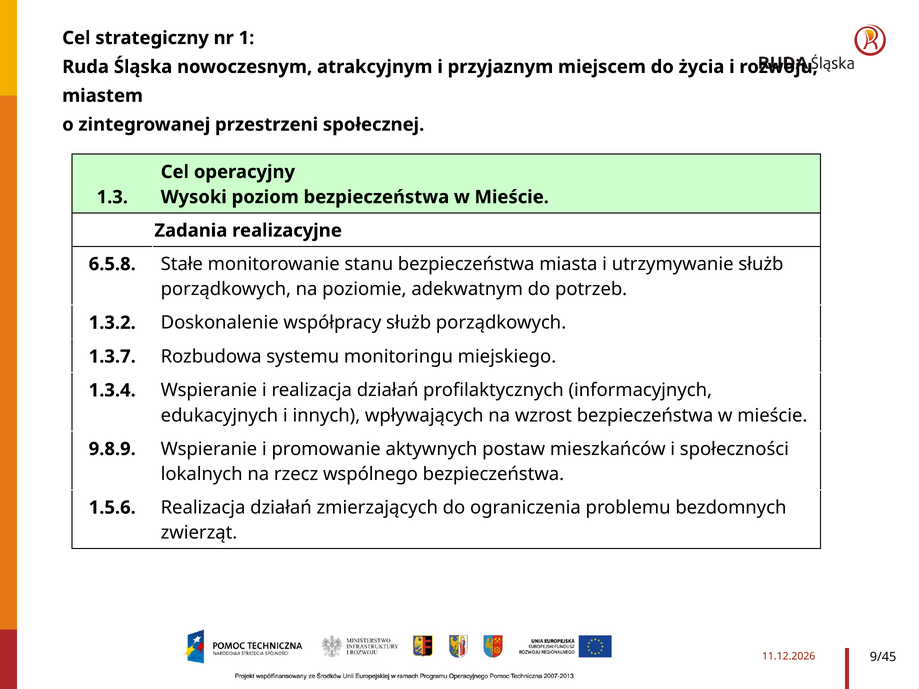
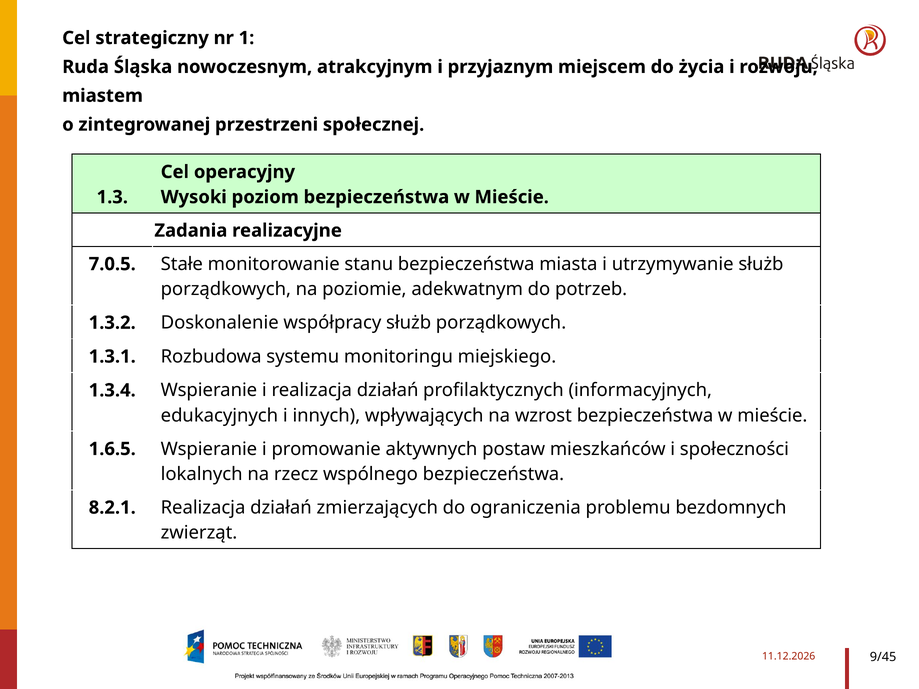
6.5.8: 6.5.8 -> 7.0.5
1.3.7: 1.3.7 -> 1.3.1
9.8.9: 9.8.9 -> 1.6.5
1.5.6: 1.5.6 -> 8.2.1
